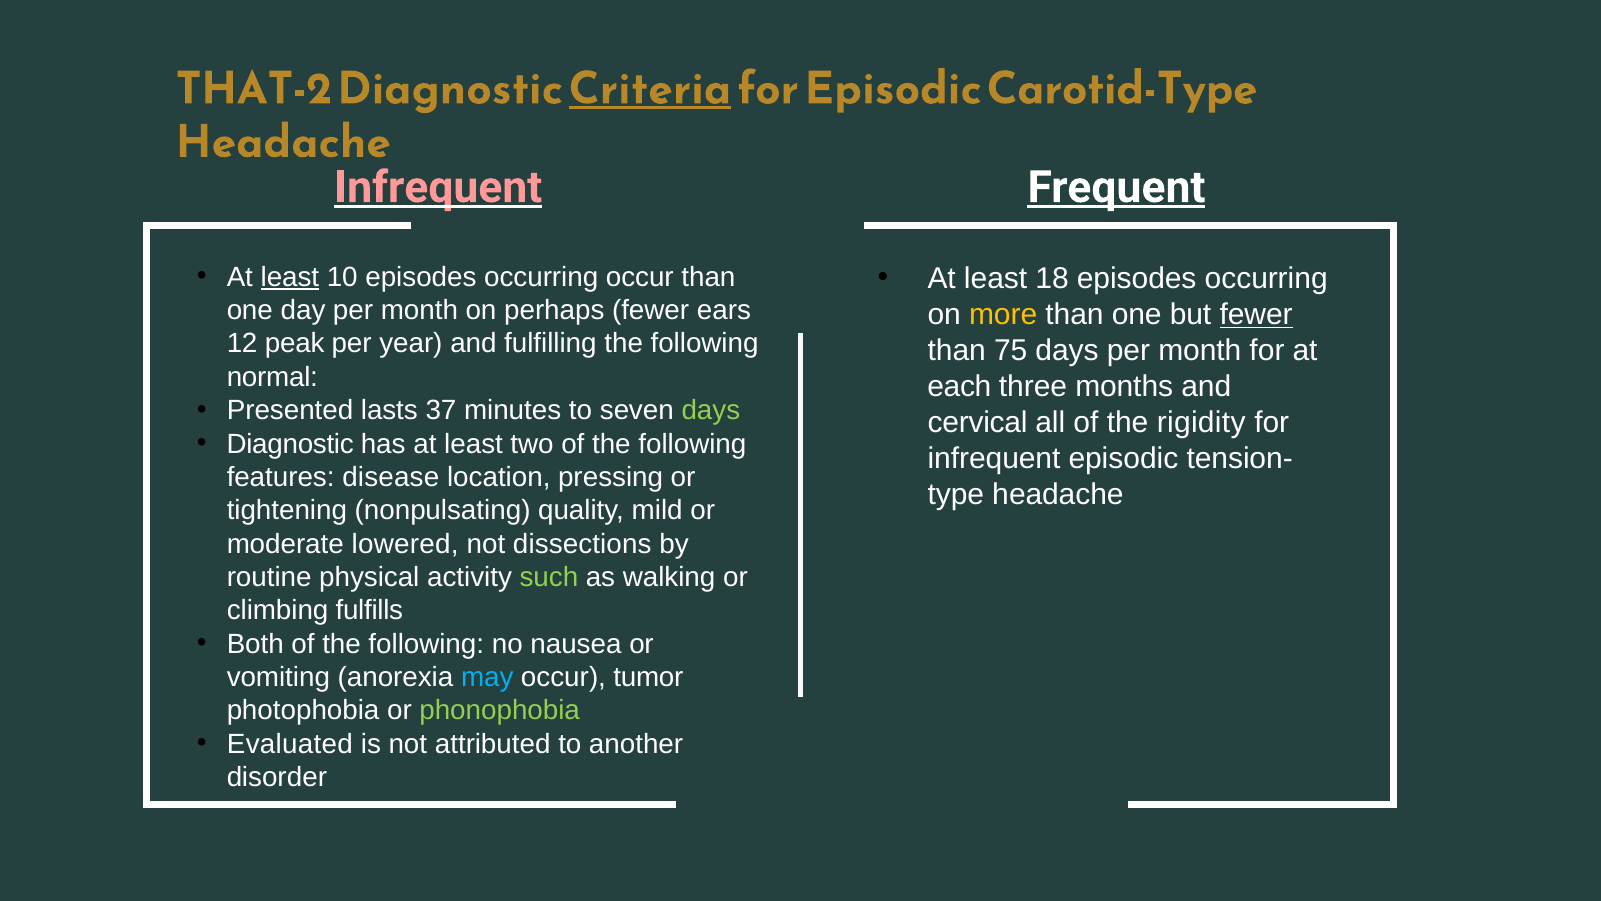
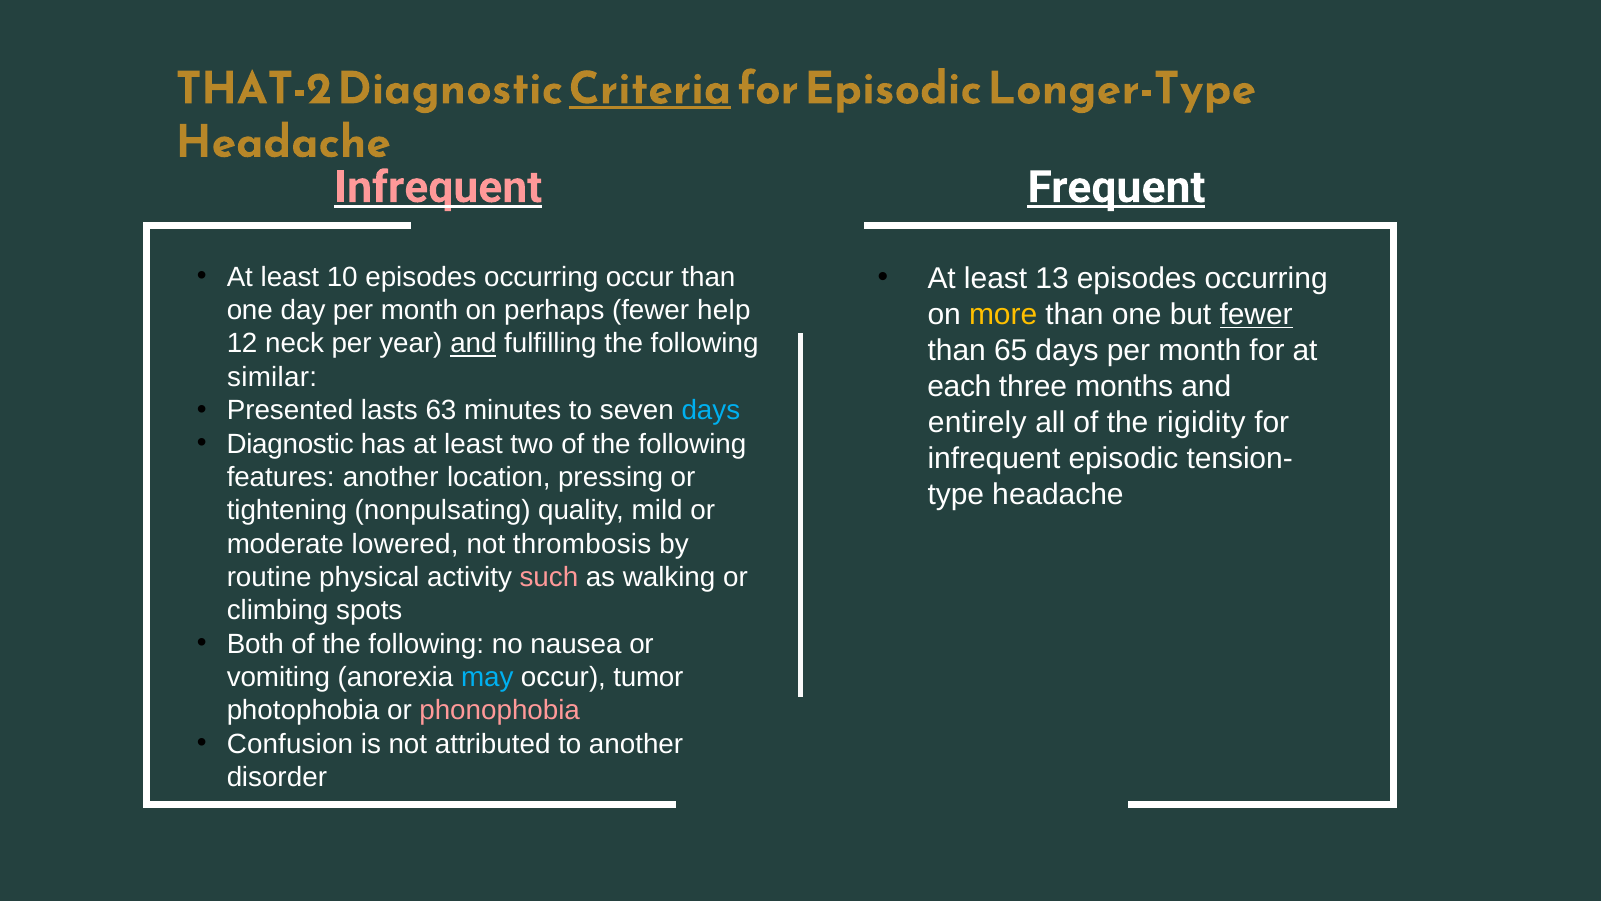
Carotid-Type: Carotid-Type -> Longer-Type
least at (290, 277) underline: present -> none
18: 18 -> 13
ears: ears -> help
peak: peak -> neck
and at (473, 344) underline: none -> present
75: 75 -> 65
normal: normal -> similar
37: 37 -> 63
days at (711, 410) colour: light green -> light blue
cervical: cervical -> entirely
features disease: disease -> another
dissections: dissections -> thrombosis
such colour: light green -> pink
fulfills: fulfills -> spots
phonophobia colour: light green -> pink
Evaluated: Evaluated -> Confusion
